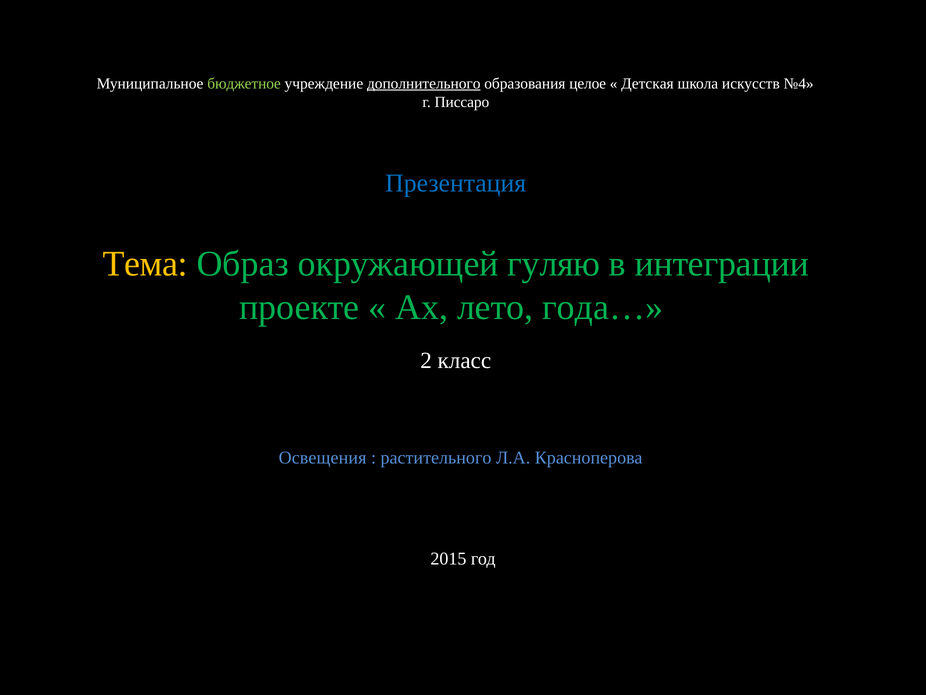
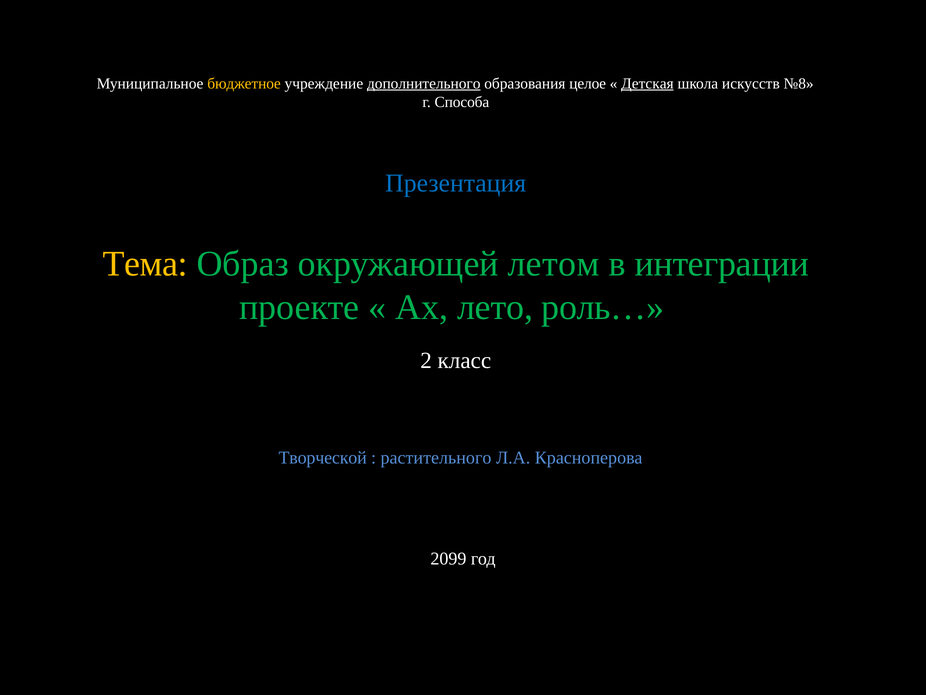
бюджетное colour: light green -> yellow
Детская underline: none -> present
№4: №4 -> №8
Писсаро: Писсаро -> Способа
гуляю: гуляю -> летом
года…: года… -> роль…
Освещения: Освещения -> Творческой
2015: 2015 -> 2099
